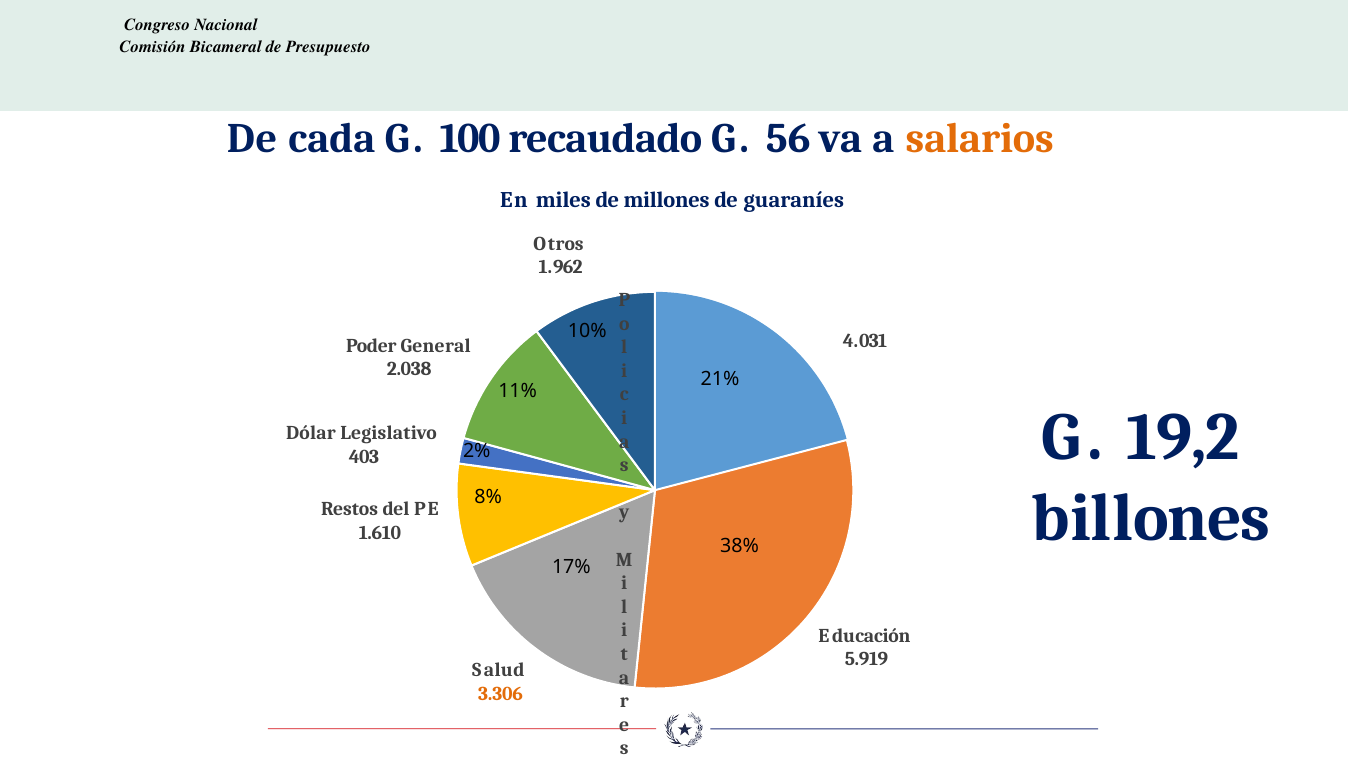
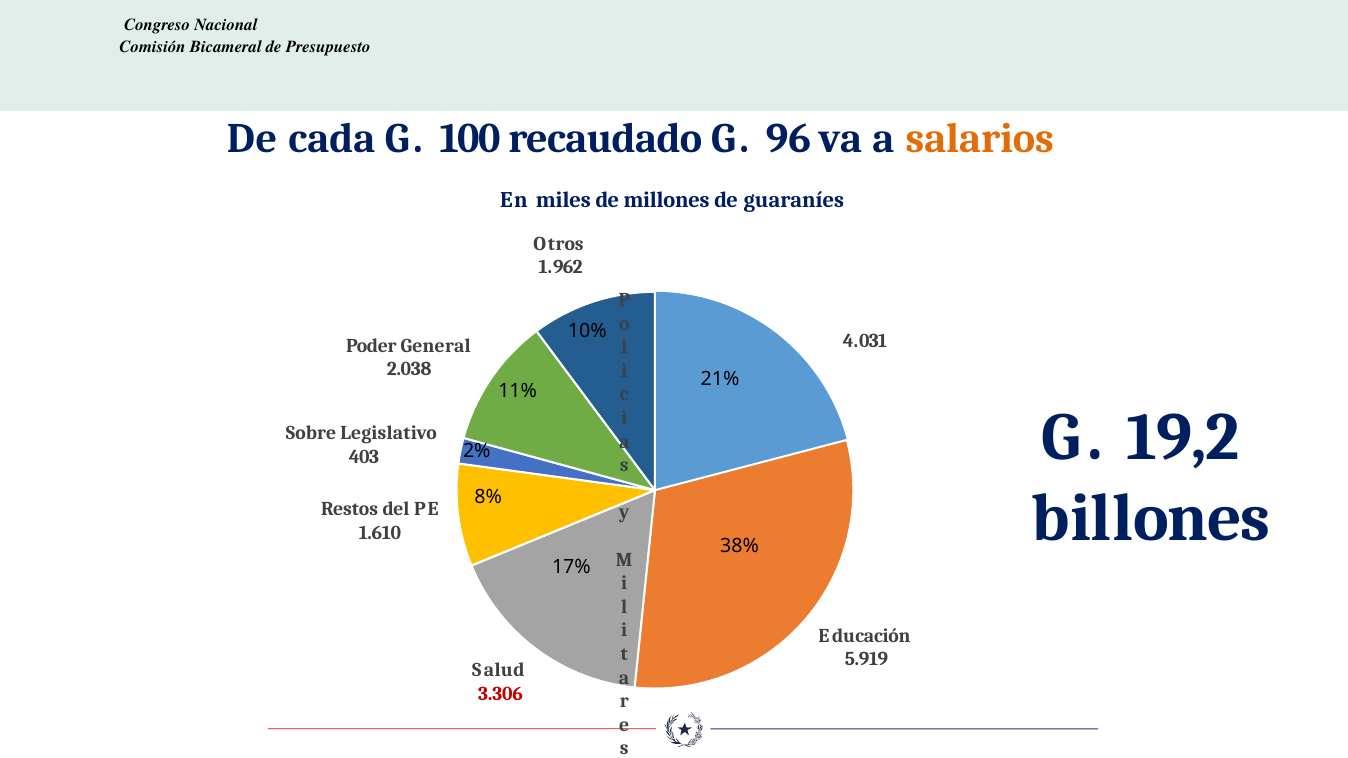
56: 56 -> 96
Dólar at (311, 433): Dólar -> Sobre
3.306 colour: orange -> red
